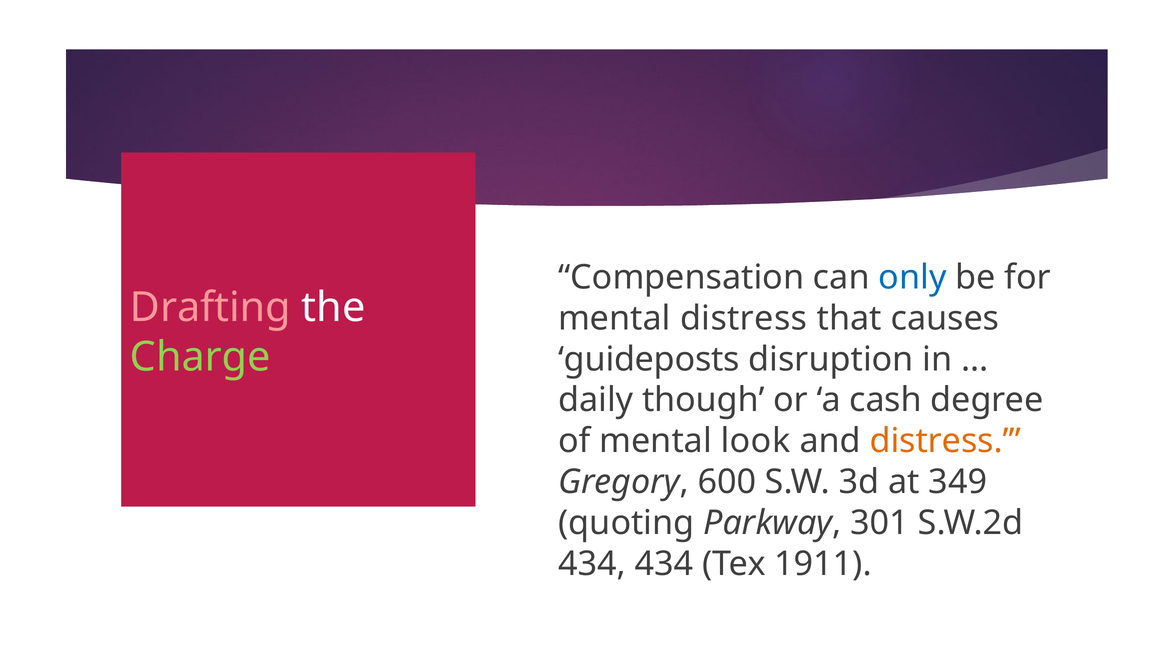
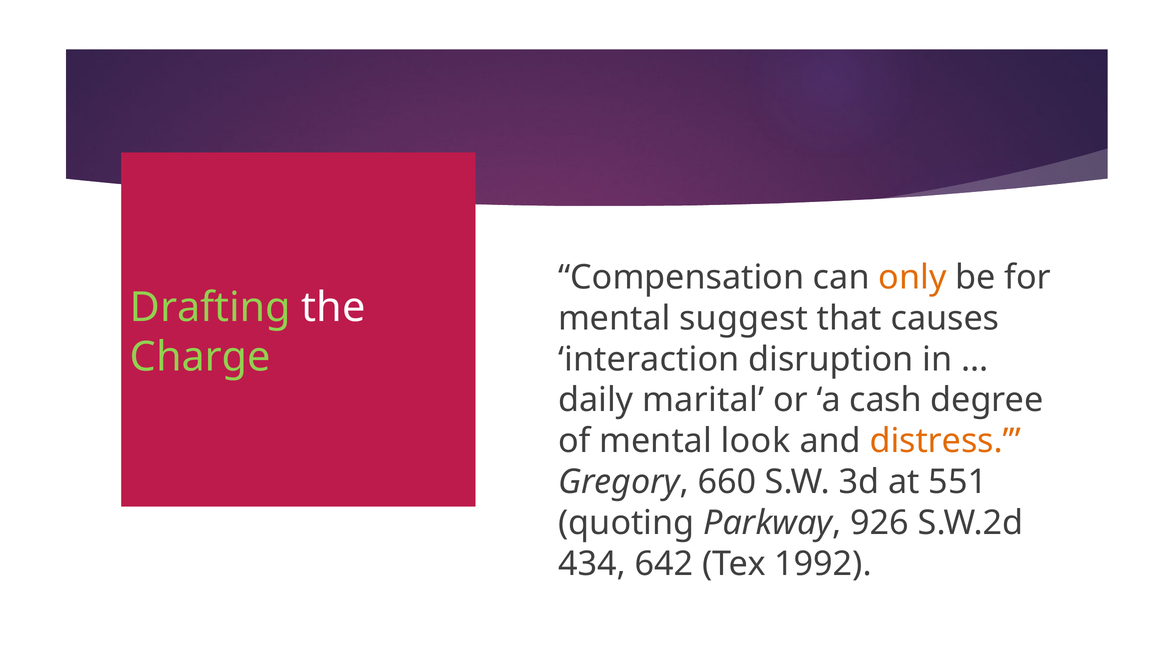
only colour: blue -> orange
Drafting colour: pink -> light green
mental distress: distress -> suggest
guideposts: guideposts -> interaction
though: though -> marital
600: 600 -> 660
349: 349 -> 551
301: 301 -> 926
434 434: 434 -> 642
1911: 1911 -> 1992
